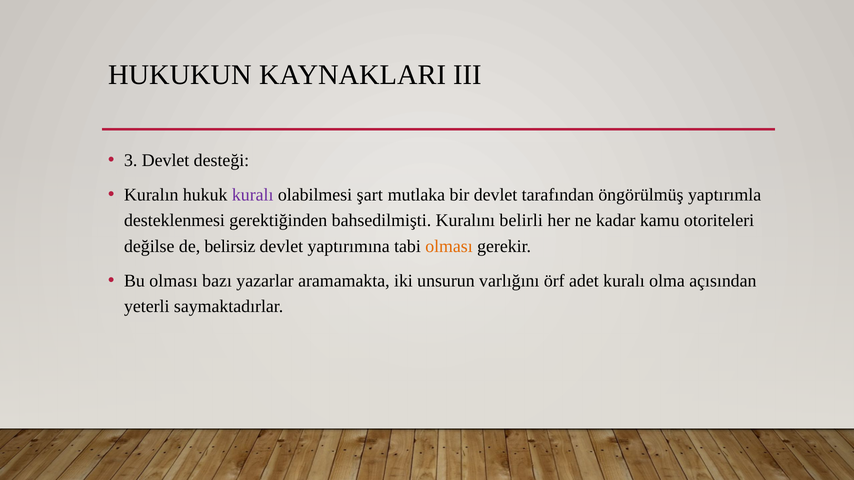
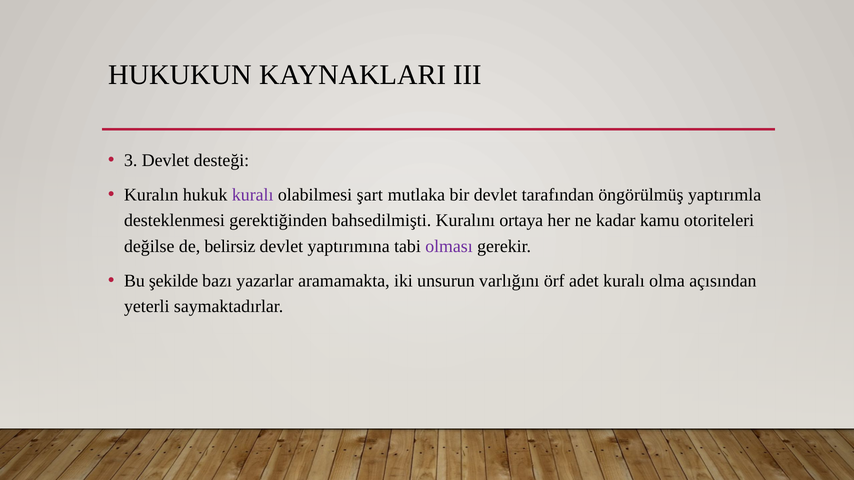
belirli: belirli -> ortaya
olması at (449, 246) colour: orange -> purple
Bu olması: olması -> şekilde
